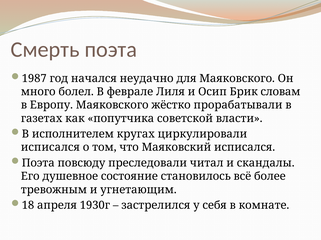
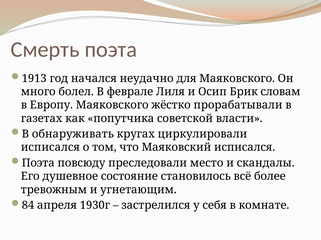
1987: 1987 -> 1913
исполнителем: исполнителем -> обнаруживать
читал: читал -> место
18: 18 -> 84
